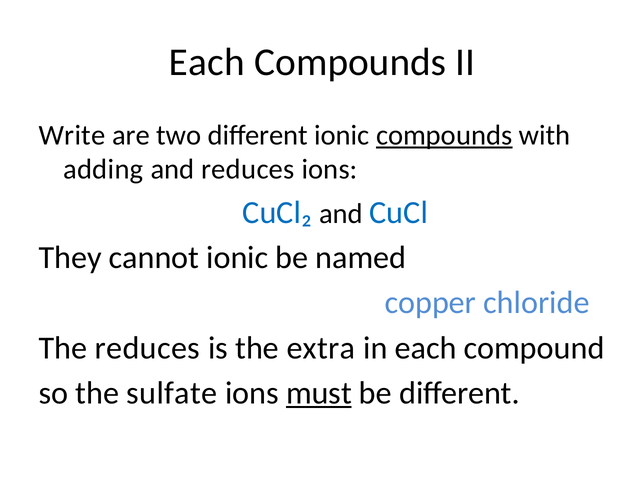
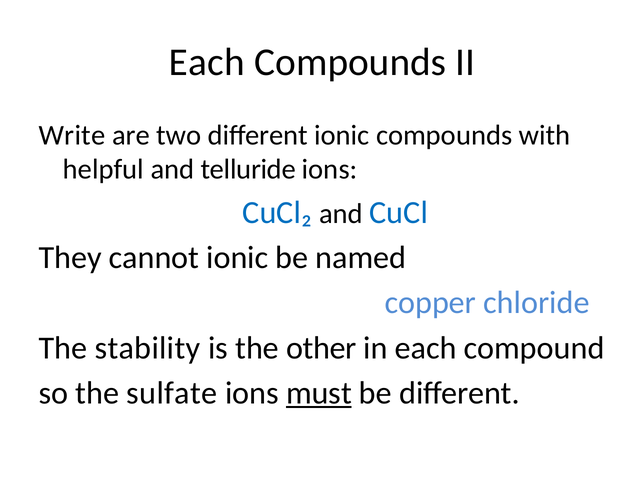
compounds at (444, 135) underline: present -> none
adding: adding -> helpful
and reduces: reduces -> telluride
The reduces: reduces -> stability
extra: extra -> other
